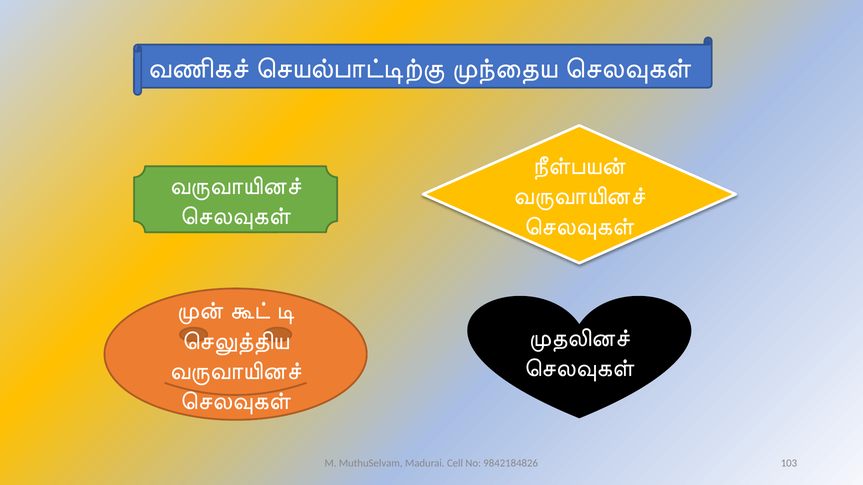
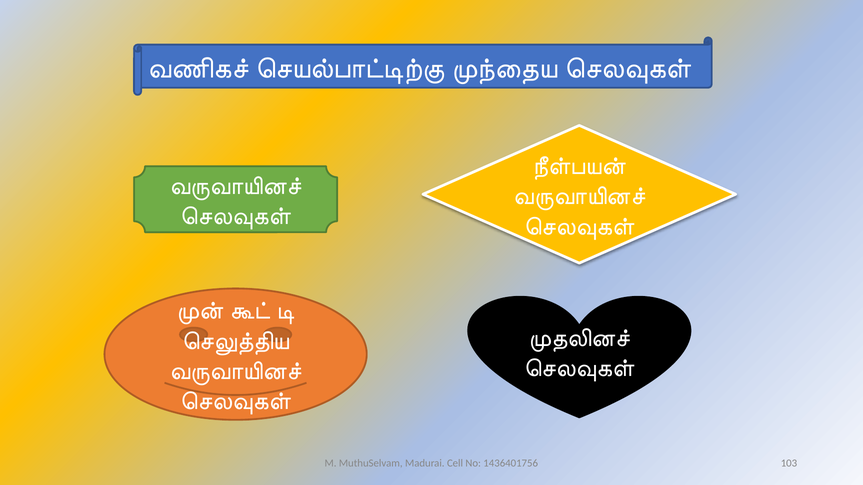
9842184826: 9842184826 -> 1436401756
